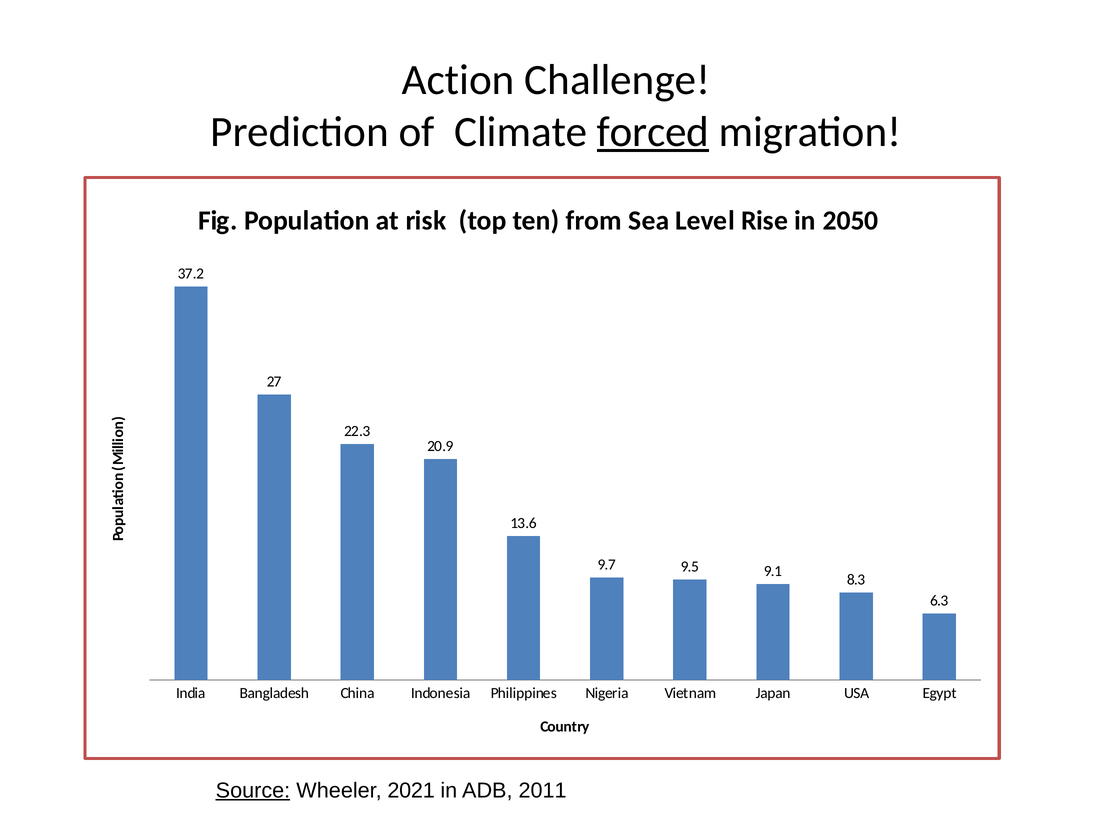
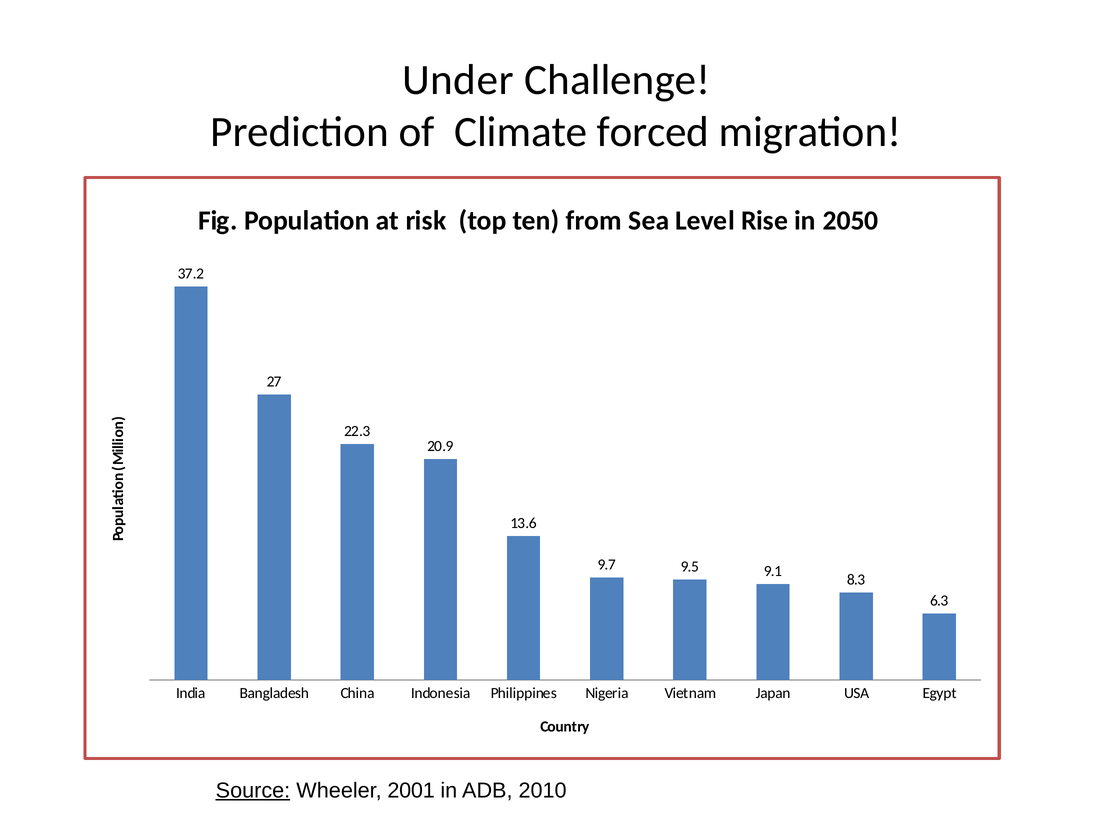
Action: Action -> Under
forced underline: present -> none
2021: 2021 -> 2001
2011: 2011 -> 2010
